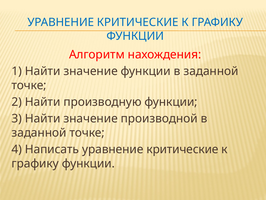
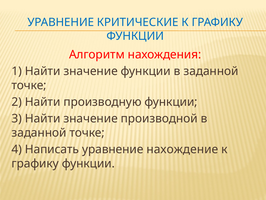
Написать уравнение критические: критические -> нахождение
